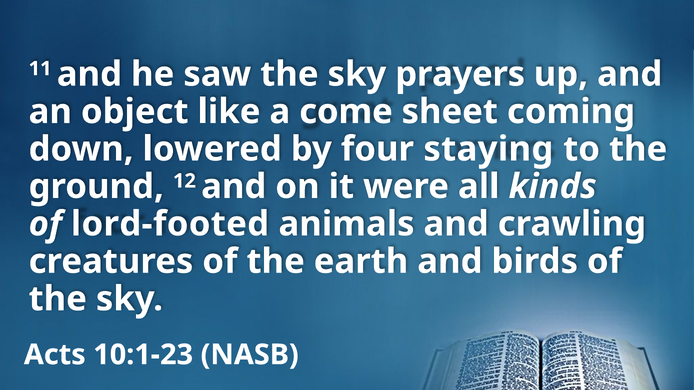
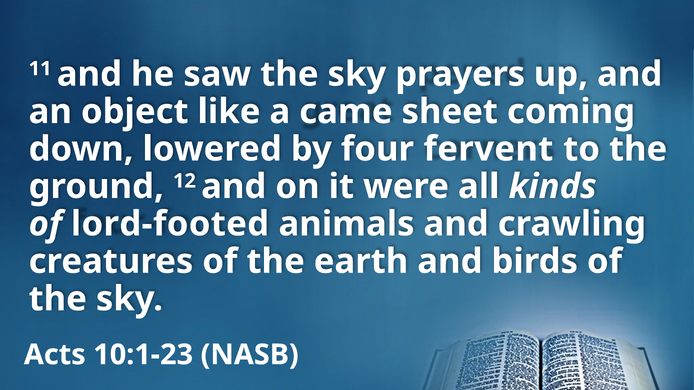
come: come -> came
staying: staying -> fervent
